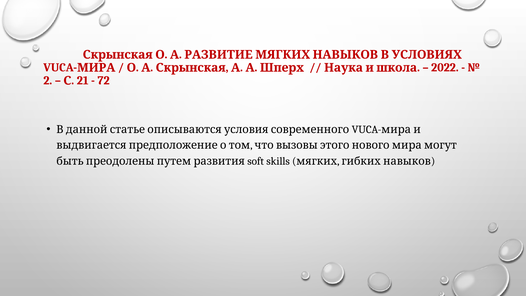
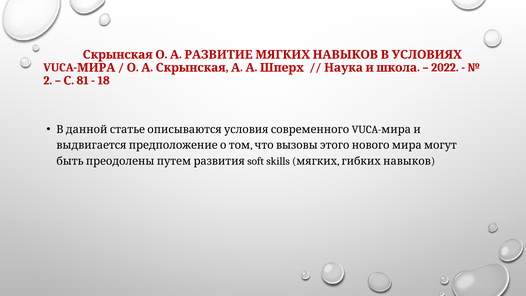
21: 21 -> 81
72: 72 -> 18
